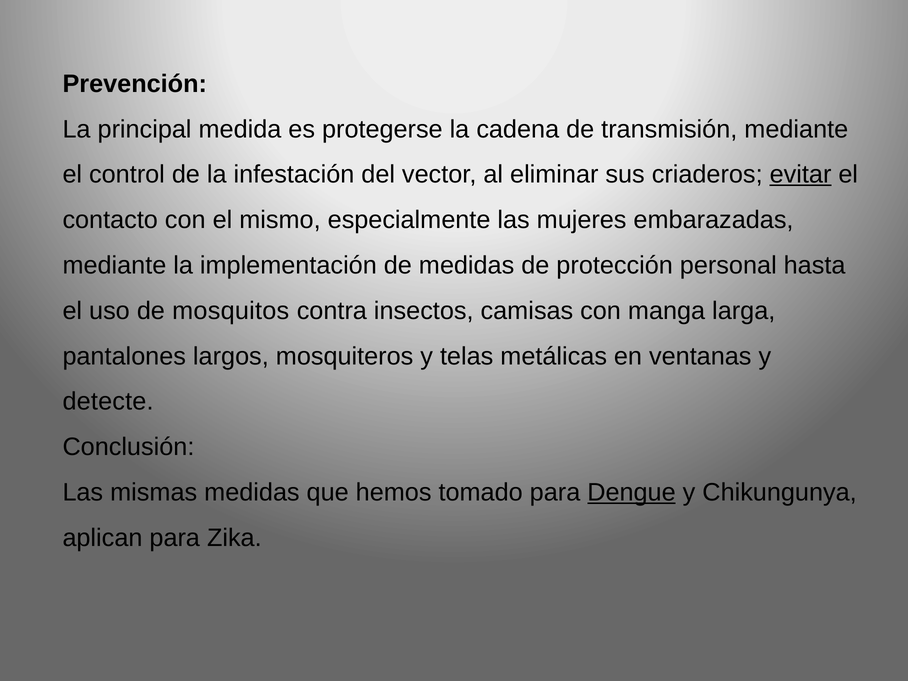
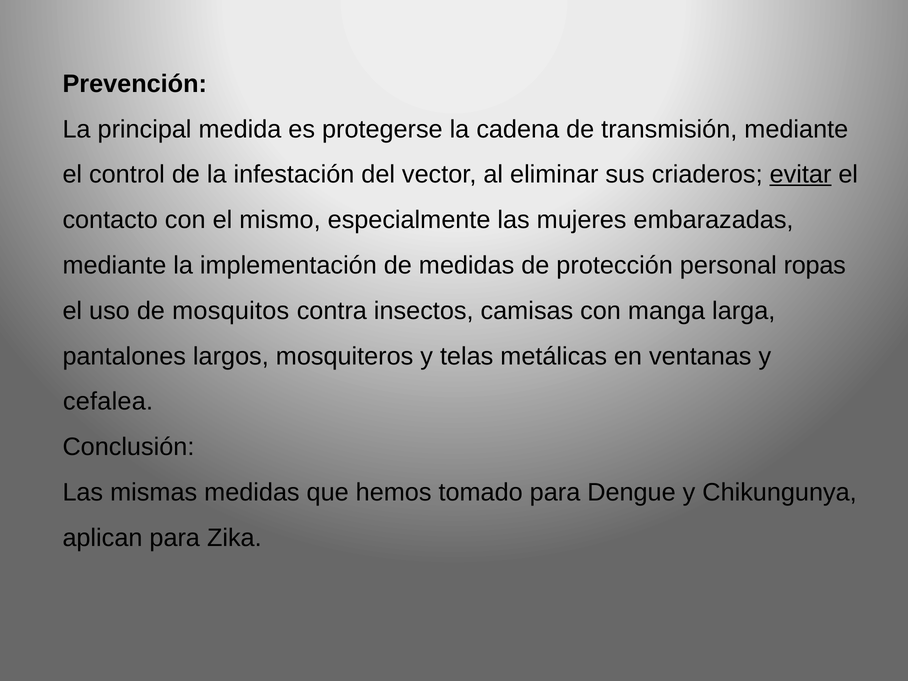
hasta: hasta -> ropas
detecte: detecte -> cefalea
Dengue underline: present -> none
